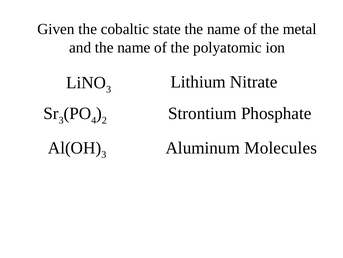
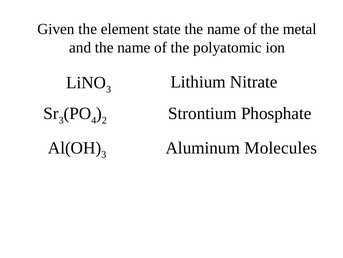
cobaltic: cobaltic -> element
